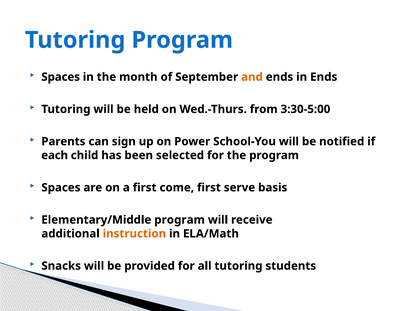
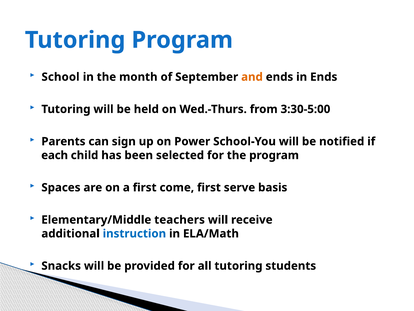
Spaces at (61, 77): Spaces -> School
Elementary/Middle program: program -> teachers
instruction colour: orange -> blue
